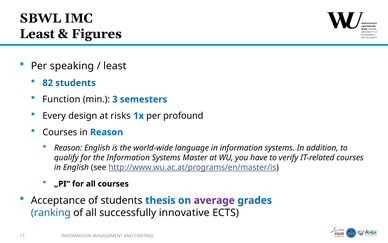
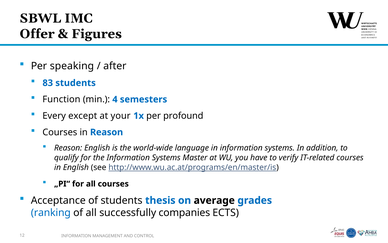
Least at (37, 34): Least -> Offer
least at (115, 66): least -> after
82: 82 -> 83
3: 3 -> 4
design: design -> except
risks: risks -> your
average colour: purple -> black
innovative: innovative -> companies
